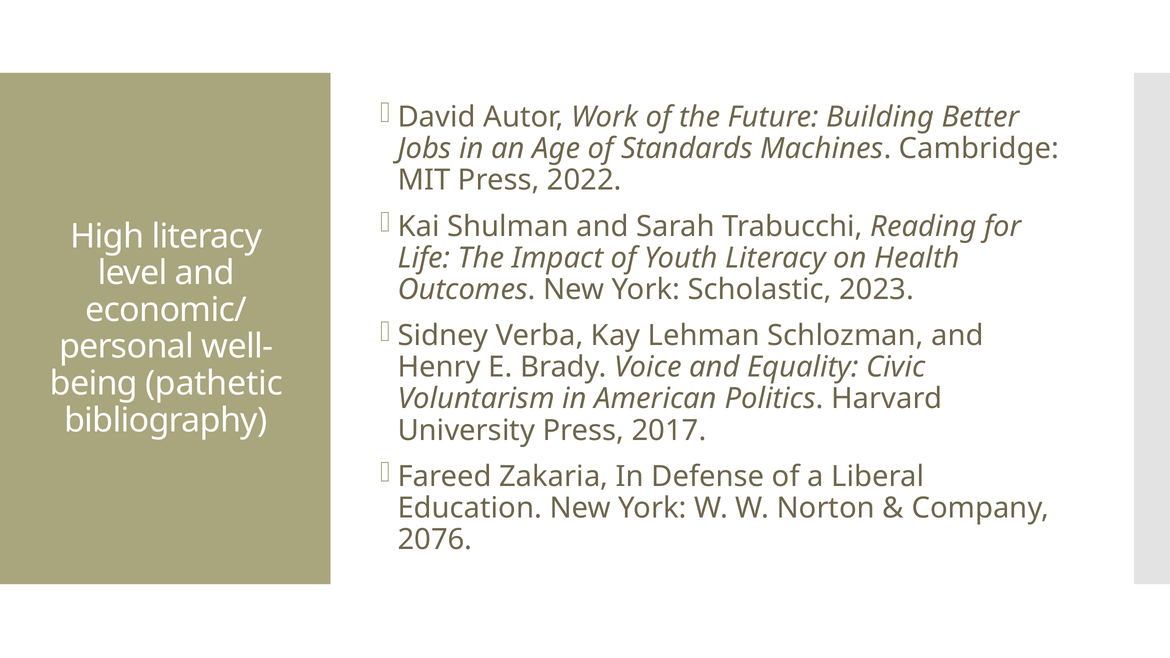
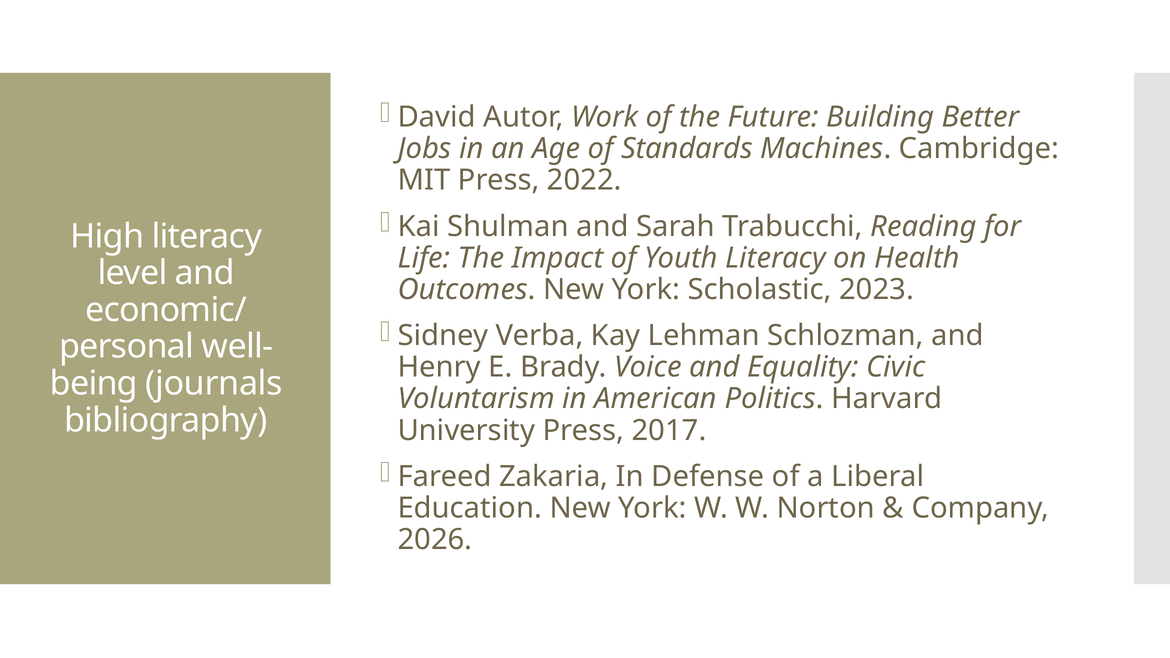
pathetic: pathetic -> journals
2076: 2076 -> 2026
